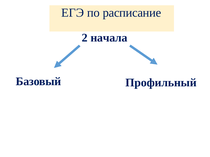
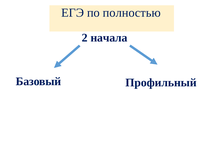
расписание: расписание -> полностью
